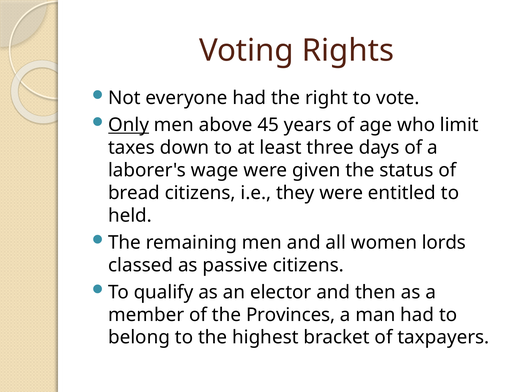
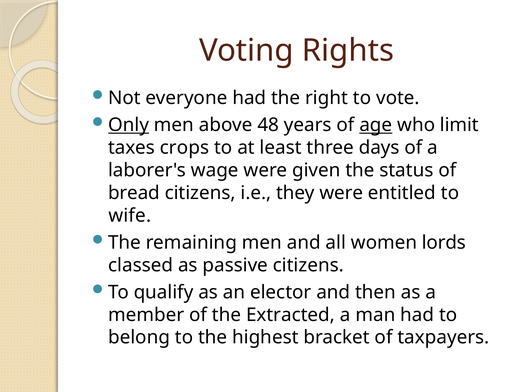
45: 45 -> 48
age underline: none -> present
down: down -> crops
held: held -> wife
Provinces: Provinces -> Extracted
